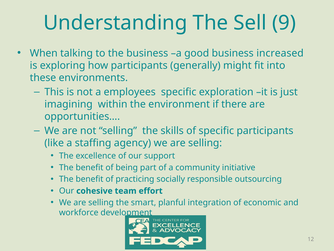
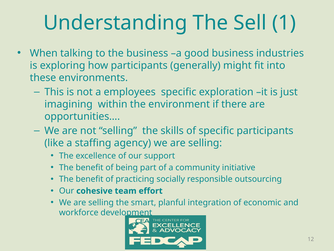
9: 9 -> 1
increased: increased -> industries
